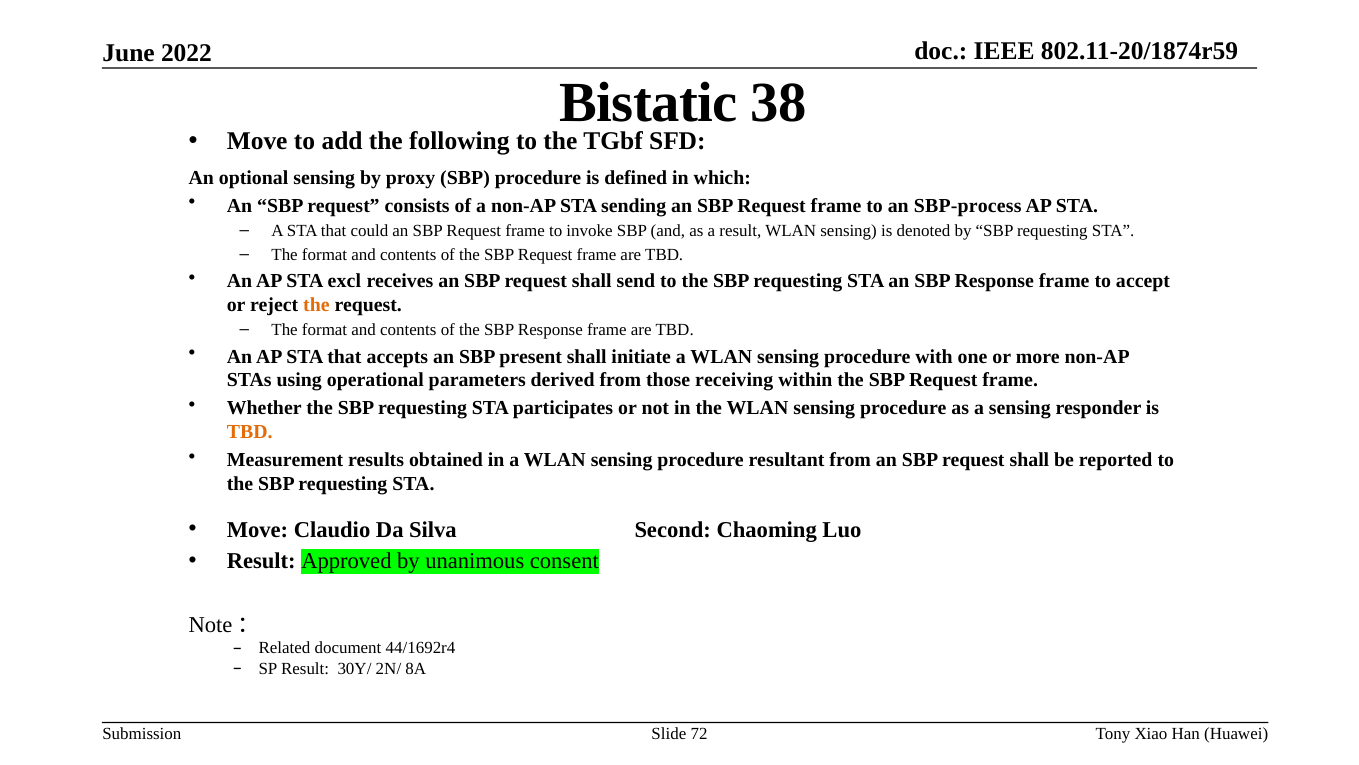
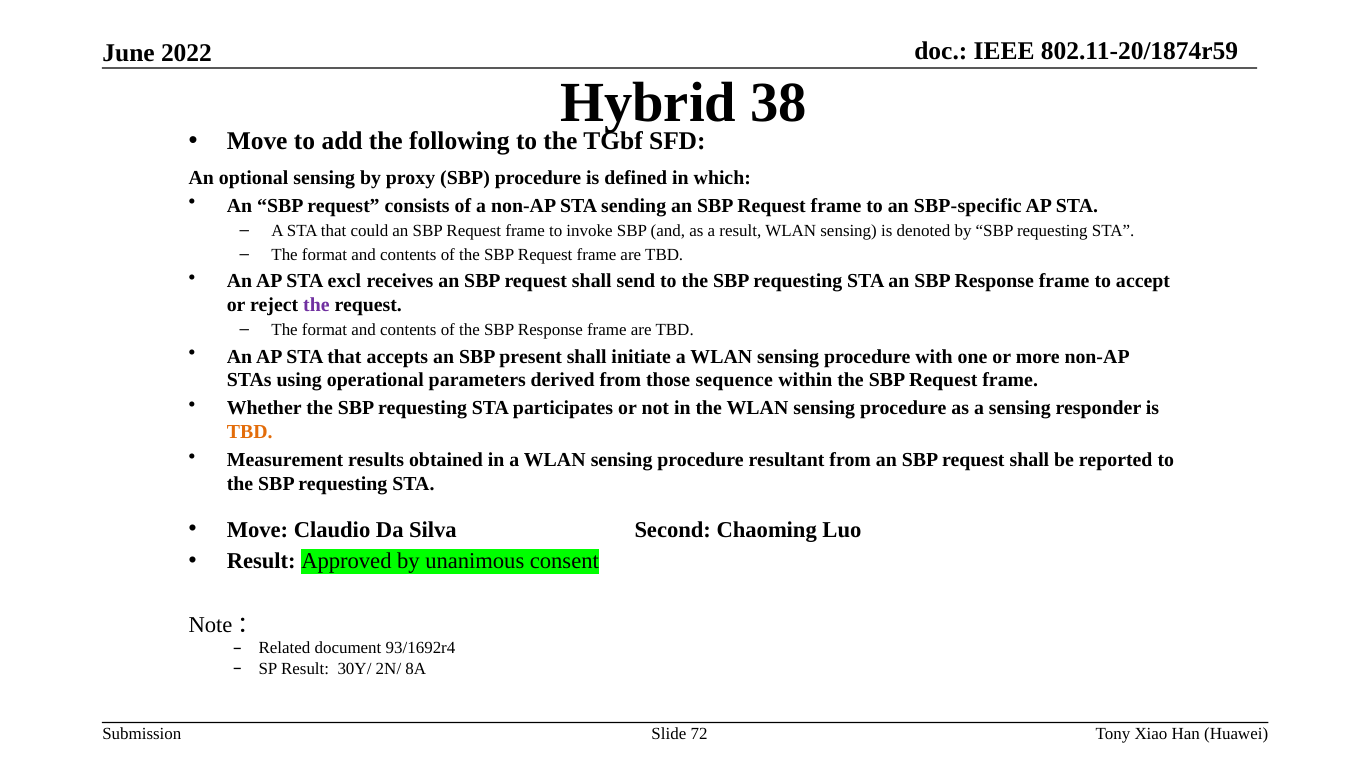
Bistatic: Bistatic -> Hybrid
SBP-process: SBP-process -> SBP-specific
the at (316, 305) colour: orange -> purple
receiving: receiving -> sequence
44/1692r4: 44/1692r4 -> 93/1692r4
